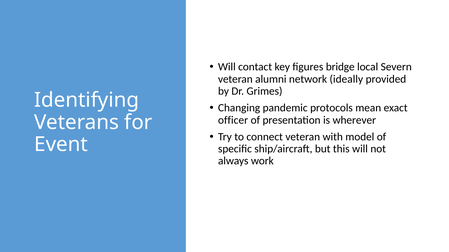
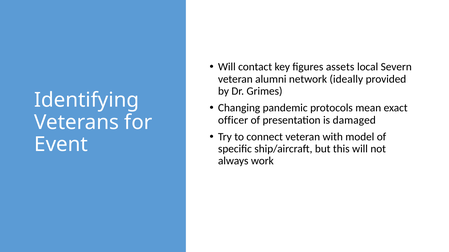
bridge: bridge -> assets
wherever: wherever -> damaged
